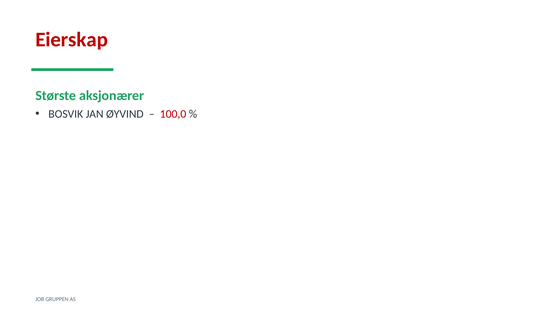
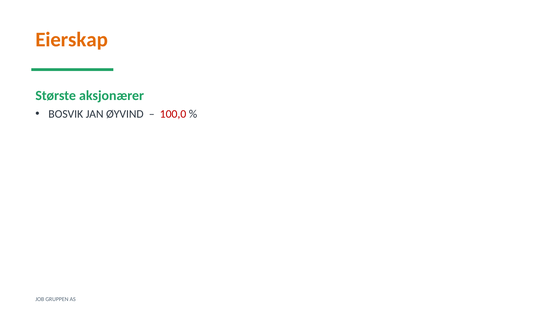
Eierskap colour: red -> orange
